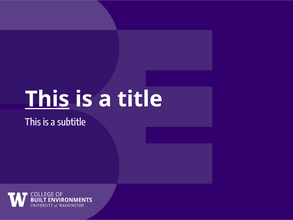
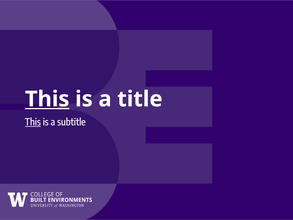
This at (33, 122) underline: none -> present
